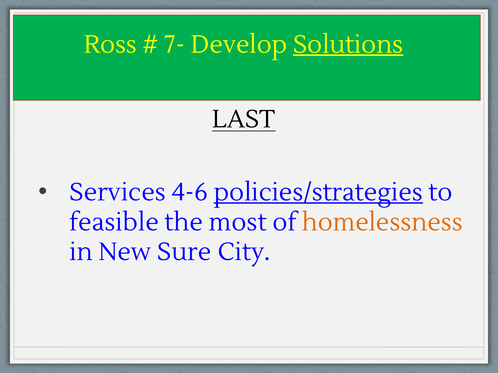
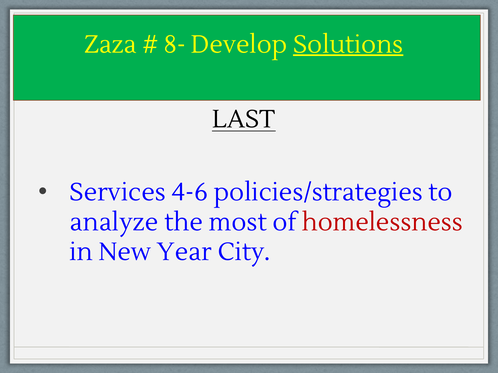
Ross: Ross -> Zaza
7-: 7- -> 8-
policies/strategies underline: present -> none
feasible: feasible -> analyze
homelessness colour: orange -> red
Sure: Sure -> Year
